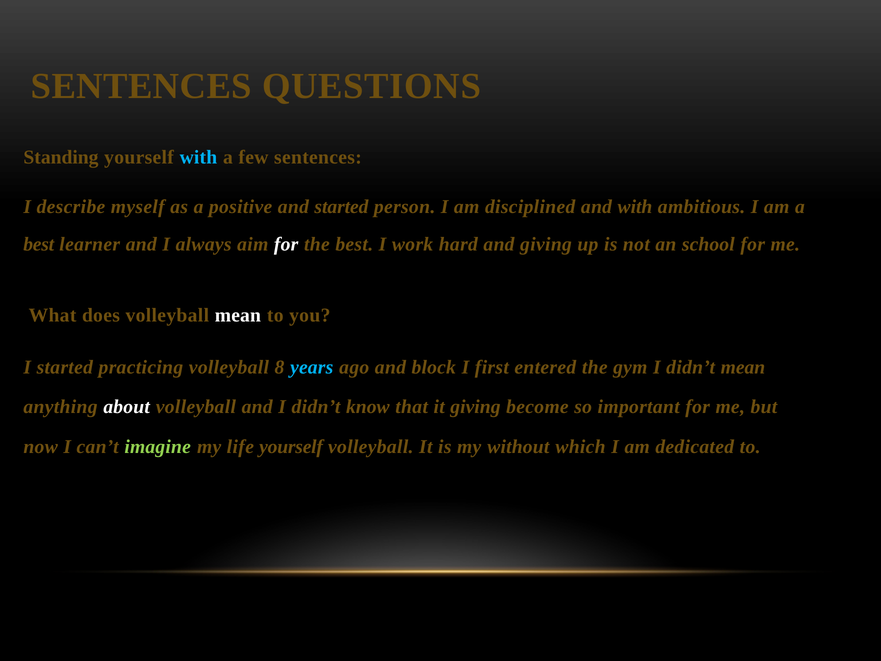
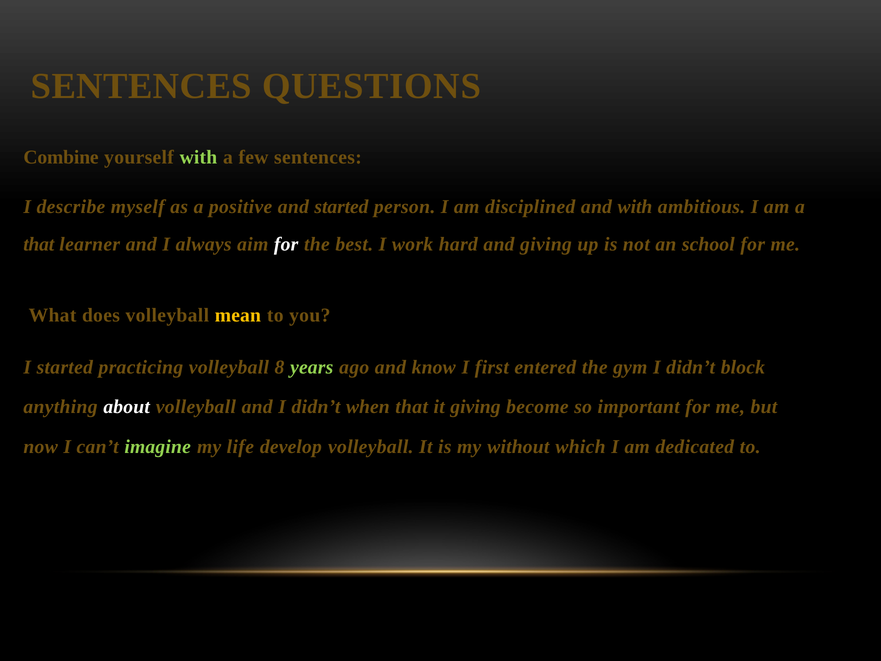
Standing: Standing -> Combine
with at (198, 157) colour: light blue -> light green
best at (39, 244): best -> that
mean at (238, 315) colour: white -> yellow
years colour: light blue -> light green
block: block -> know
didn’t mean: mean -> block
know: know -> when
life yourself: yourself -> develop
